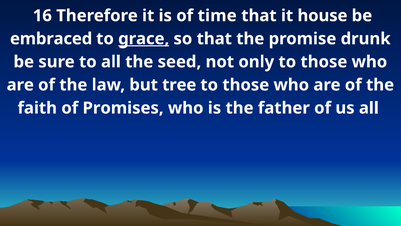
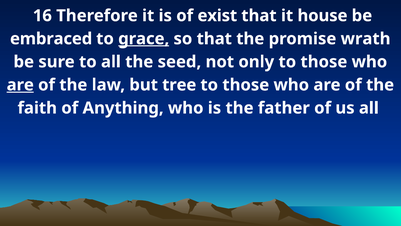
time: time -> exist
drunk: drunk -> wrath
are at (20, 85) underline: none -> present
Promises: Promises -> Anything
